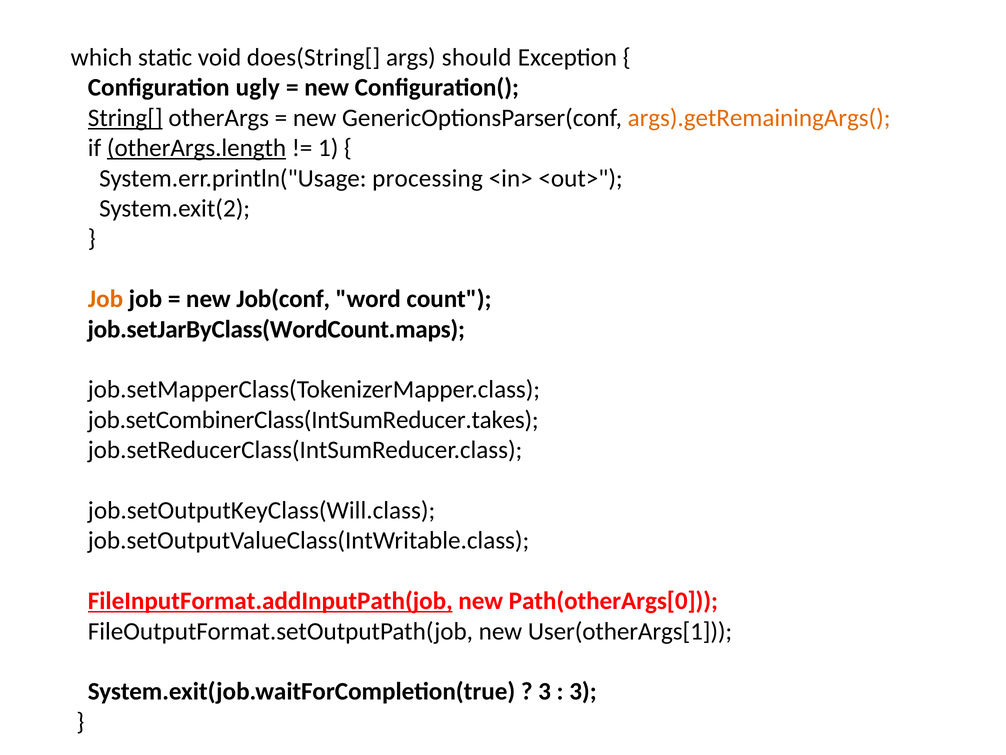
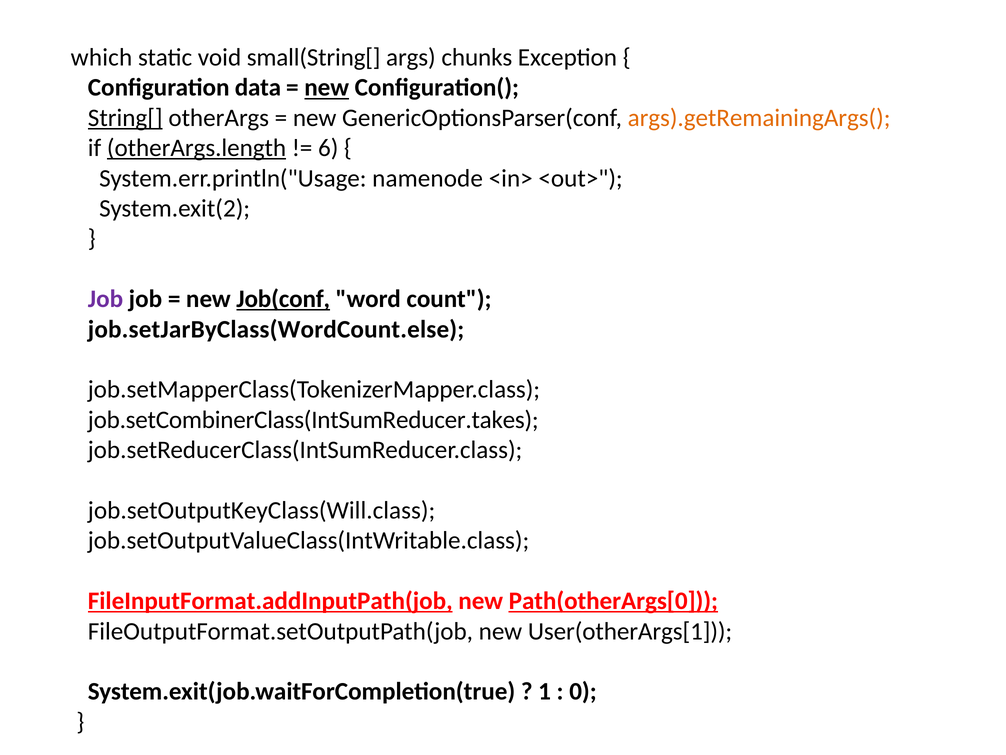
does(String[: does(String[ -> small(String[
should: should -> chunks
ugly: ugly -> data
new at (327, 88) underline: none -> present
1: 1 -> 6
processing: processing -> namenode
Job at (105, 299) colour: orange -> purple
Job(conf underline: none -> present
job.setJarByClass(WordCount.maps: job.setJarByClass(WordCount.maps -> job.setJarByClass(WordCount.else
Path(otherArgs[0 underline: none -> present
3 at (545, 691): 3 -> 1
3 at (583, 691): 3 -> 0
